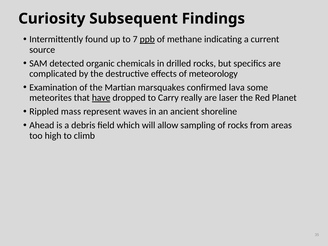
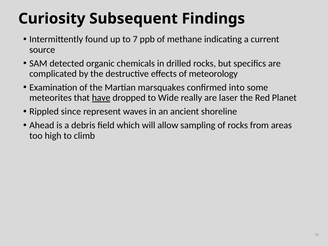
ppb underline: present -> none
lava: lava -> into
Carry: Carry -> Wide
mass: mass -> since
